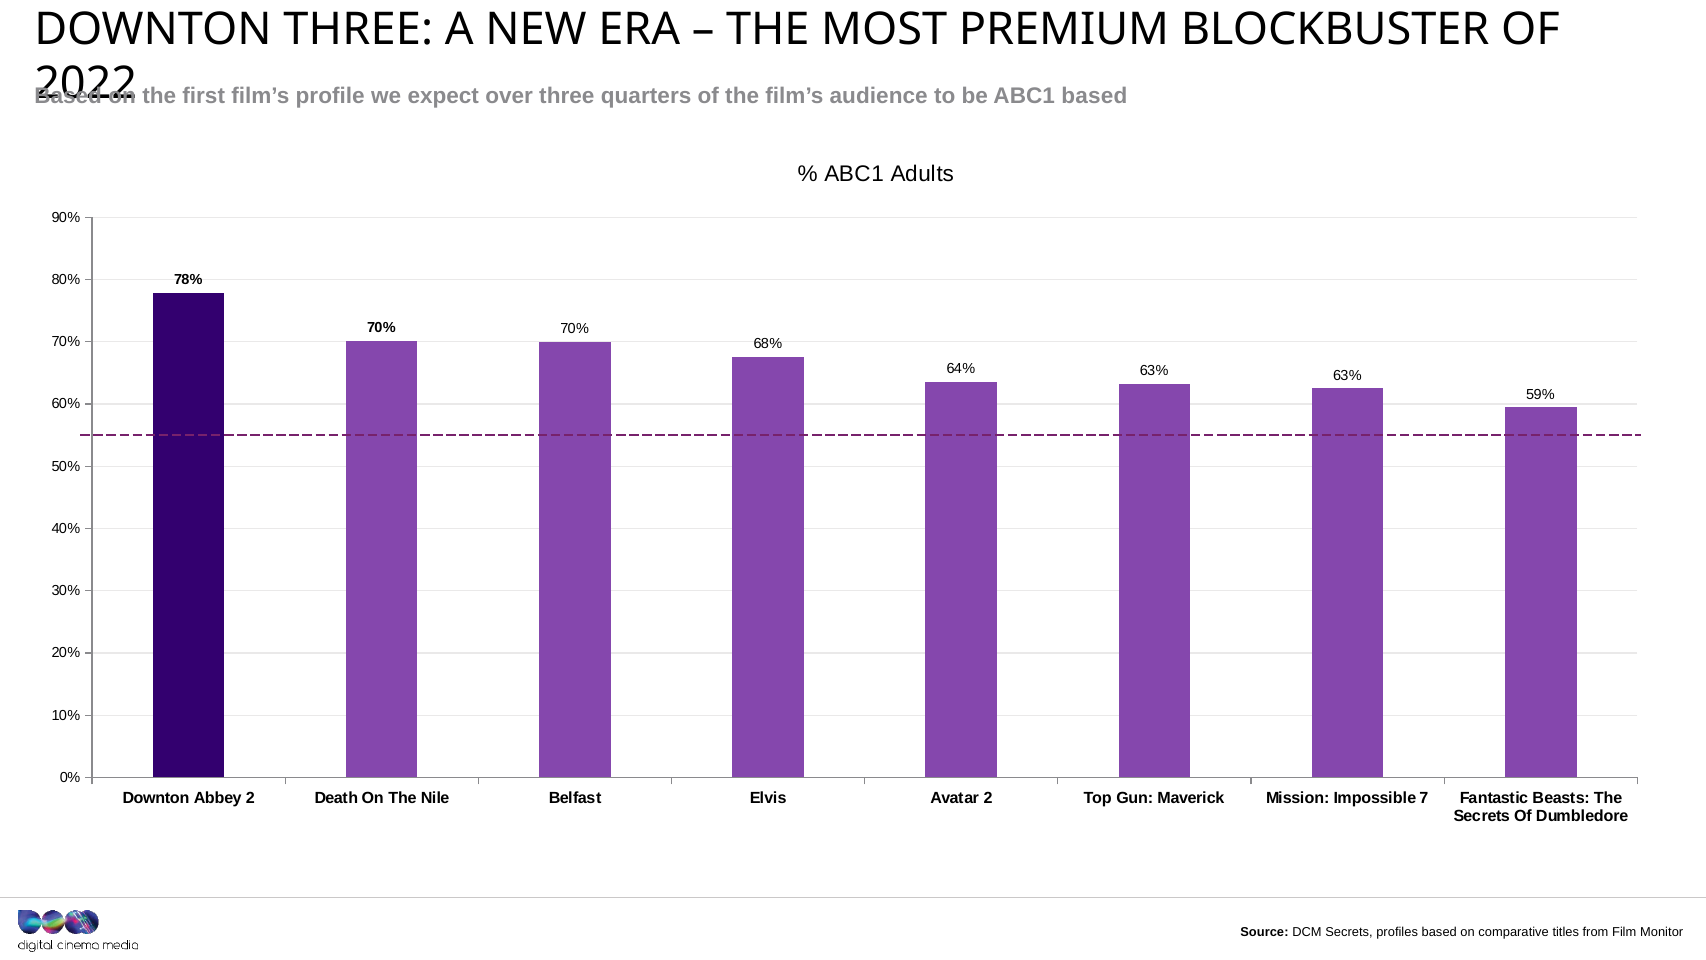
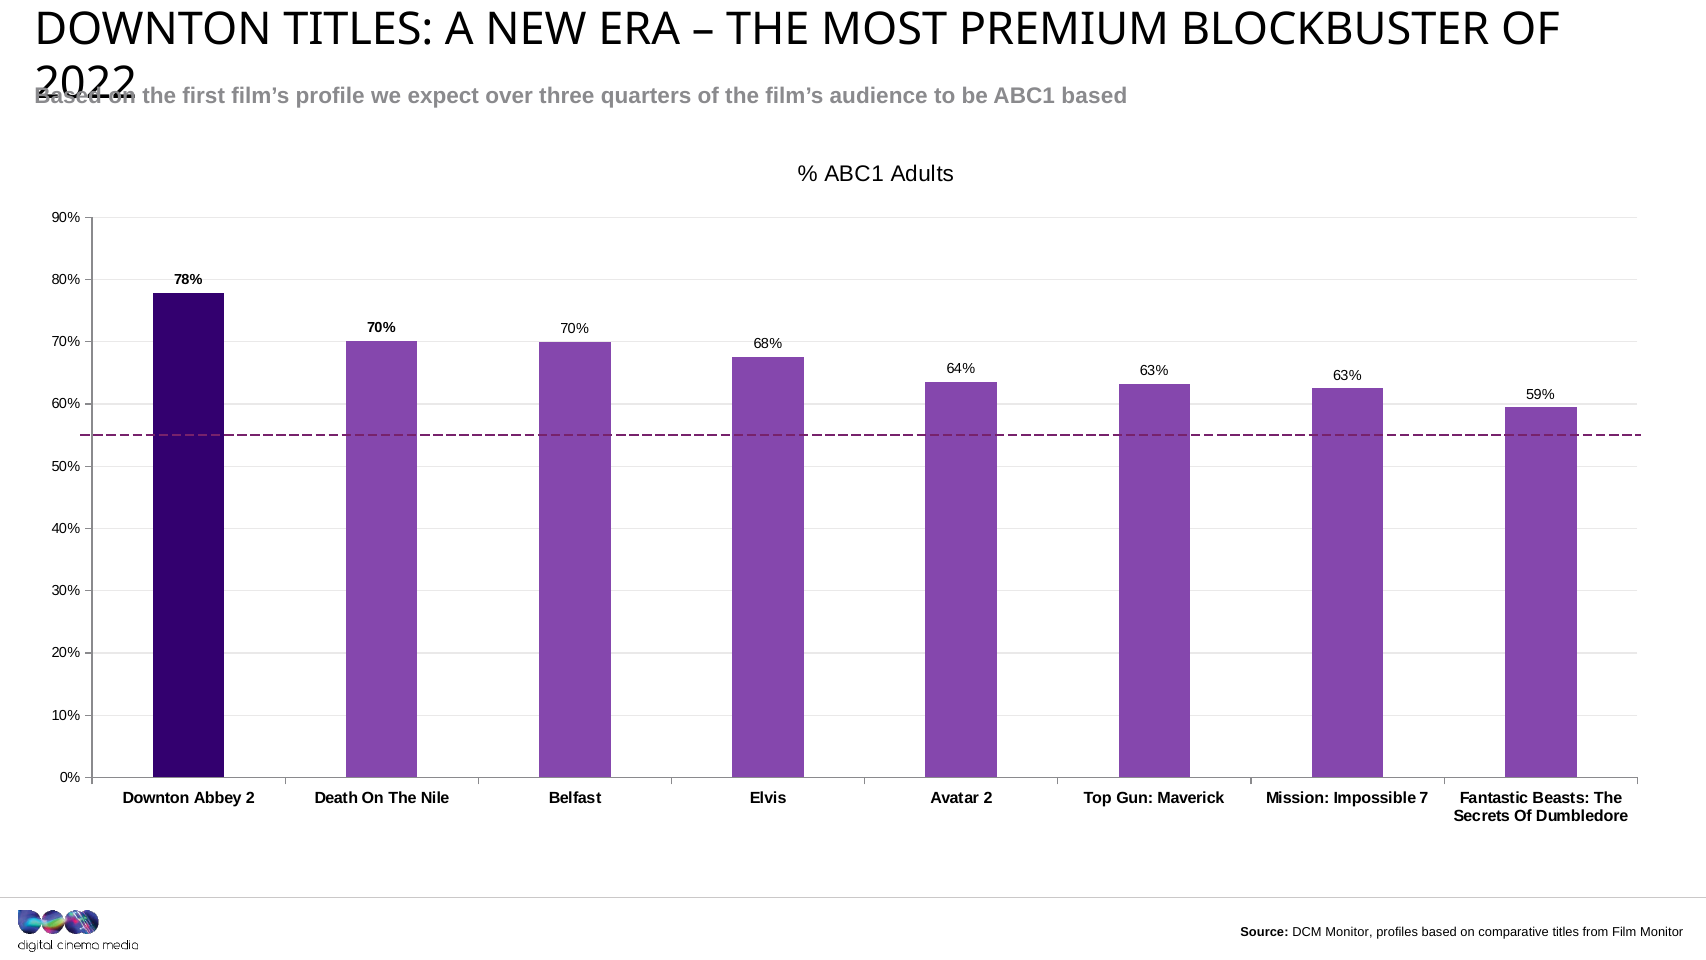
DOWNTON THREE: THREE -> TITLES
DCM Secrets: Secrets -> Monitor
